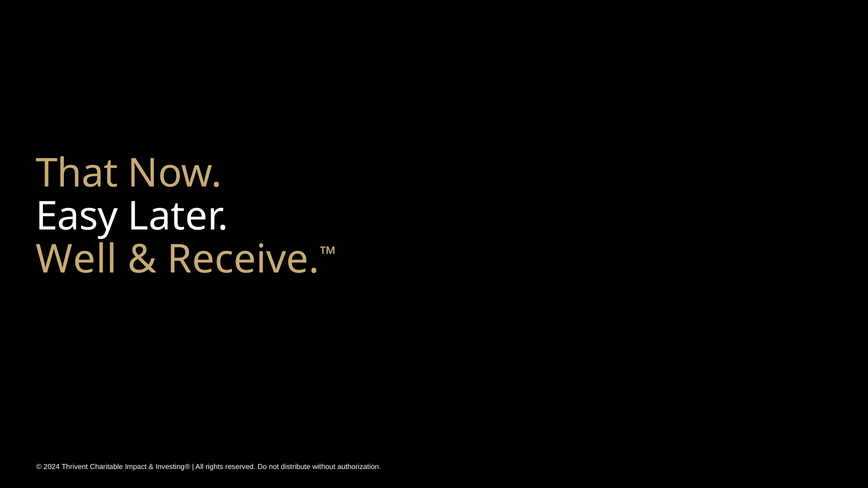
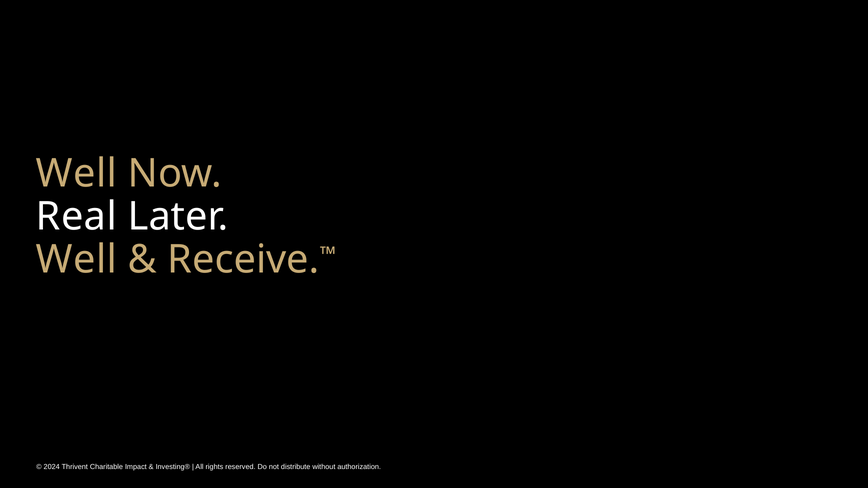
That at (77, 174): That -> Well
Easy: Easy -> Real
